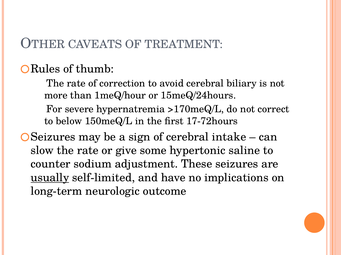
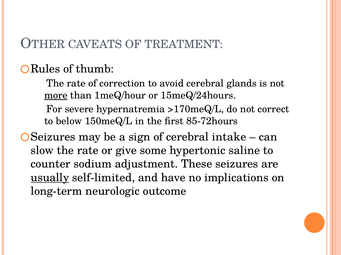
biliary: biliary -> glands
more underline: none -> present
17-72hours: 17-72hours -> 85-72hours
